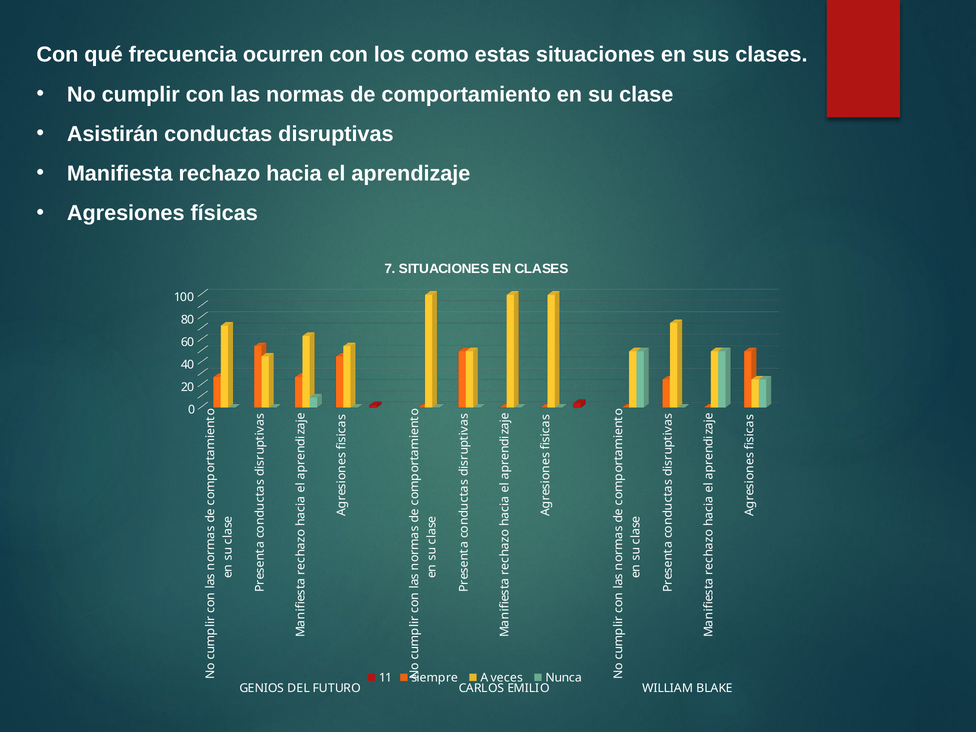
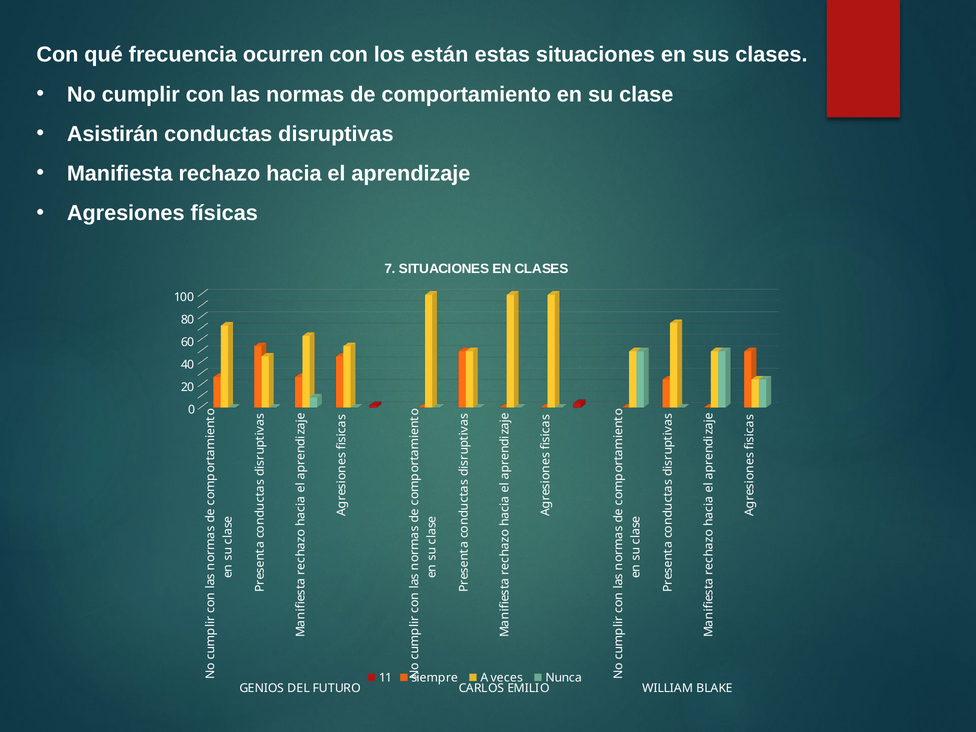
como: como -> están
